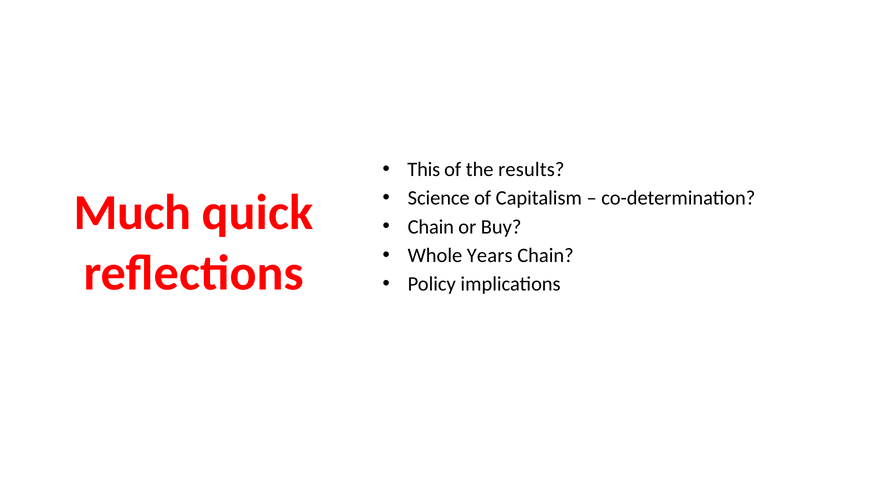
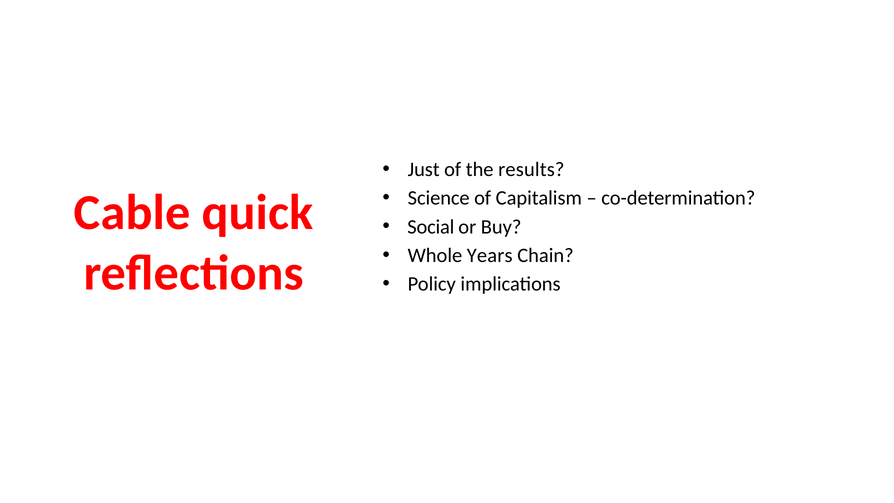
This: This -> Just
Much: Much -> Cable
Chain at (431, 227): Chain -> Social
